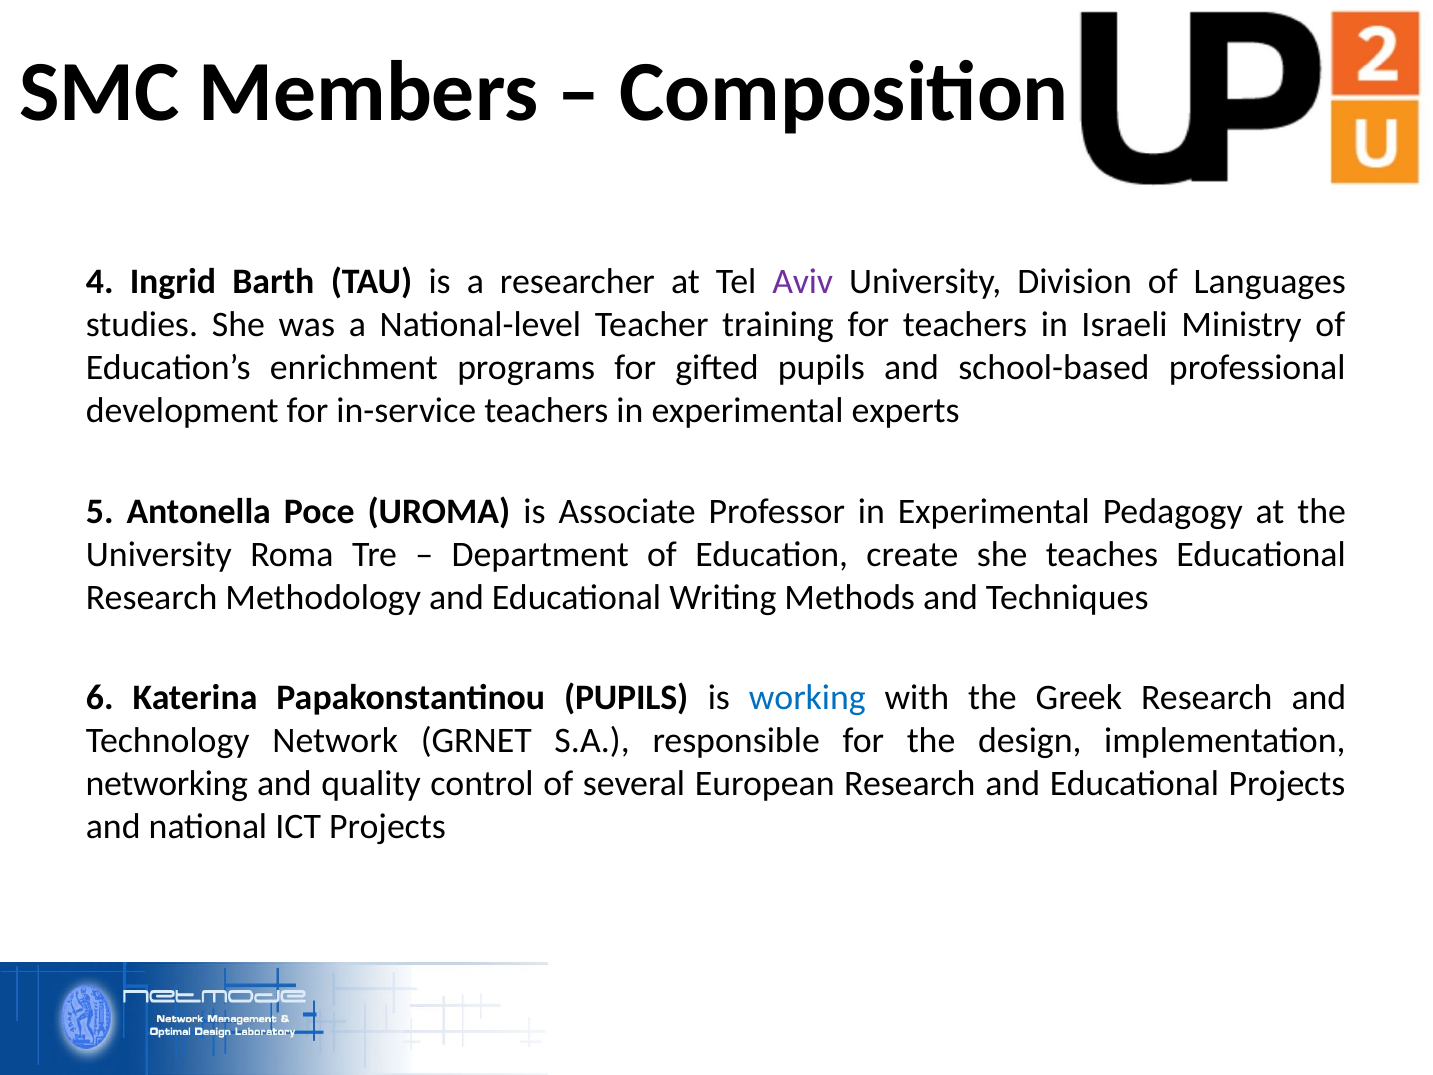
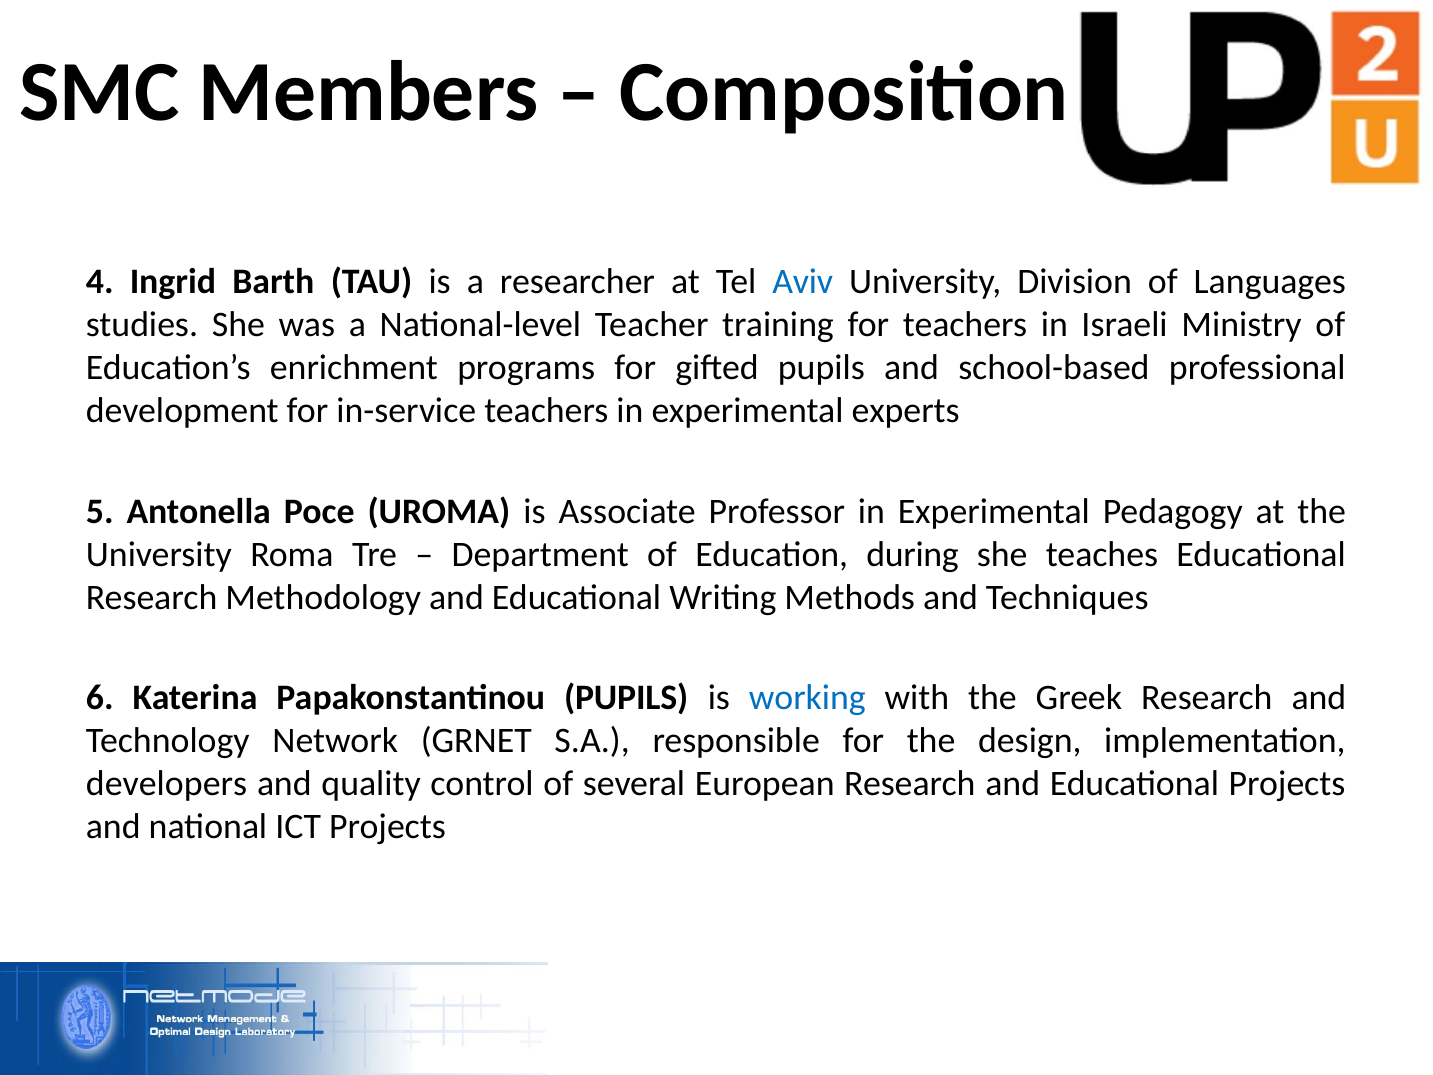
Aviv colour: purple -> blue
create: create -> during
networking: networking -> developers
